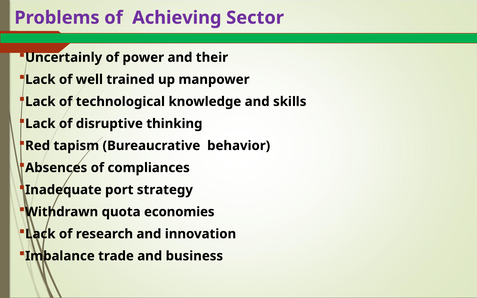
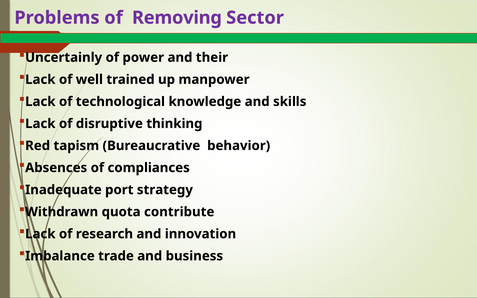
Achieving: Achieving -> Removing
economies: economies -> contribute
